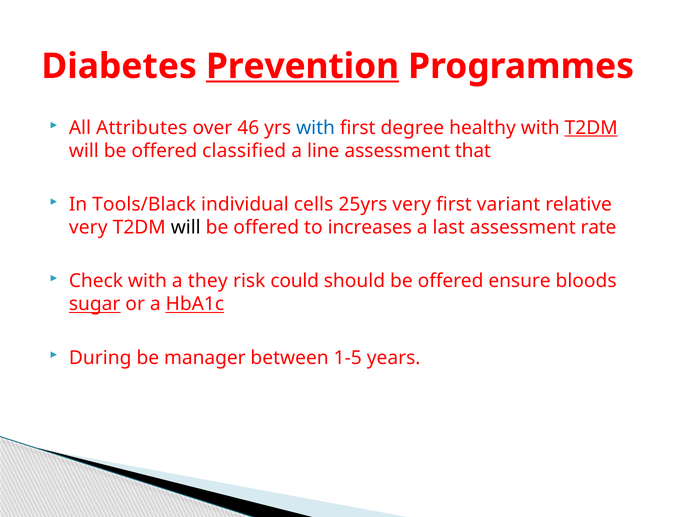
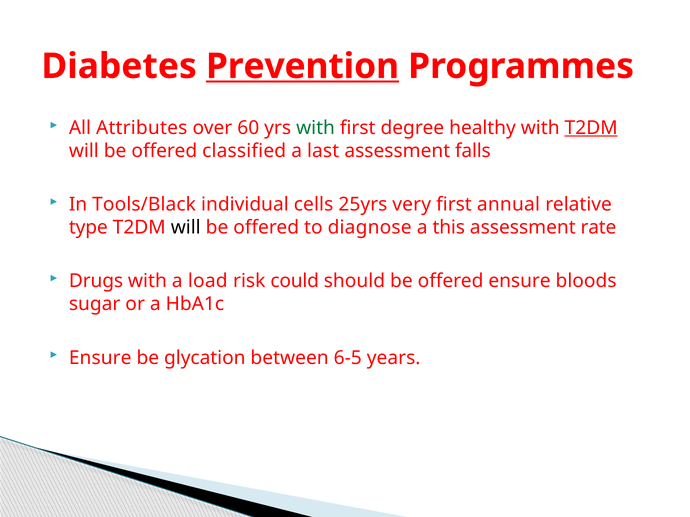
46: 46 -> 60
with at (316, 128) colour: blue -> green
line: line -> last
that: that -> falls
variant: variant -> annual
very at (88, 228): very -> type
increases: increases -> diagnose
last: last -> this
Check: Check -> Drugs
they: they -> load
sugar underline: present -> none
HbA1c underline: present -> none
During at (100, 358): During -> Ensure
manager: manager -> glycation
1-5: 1-5 -> 6-5
